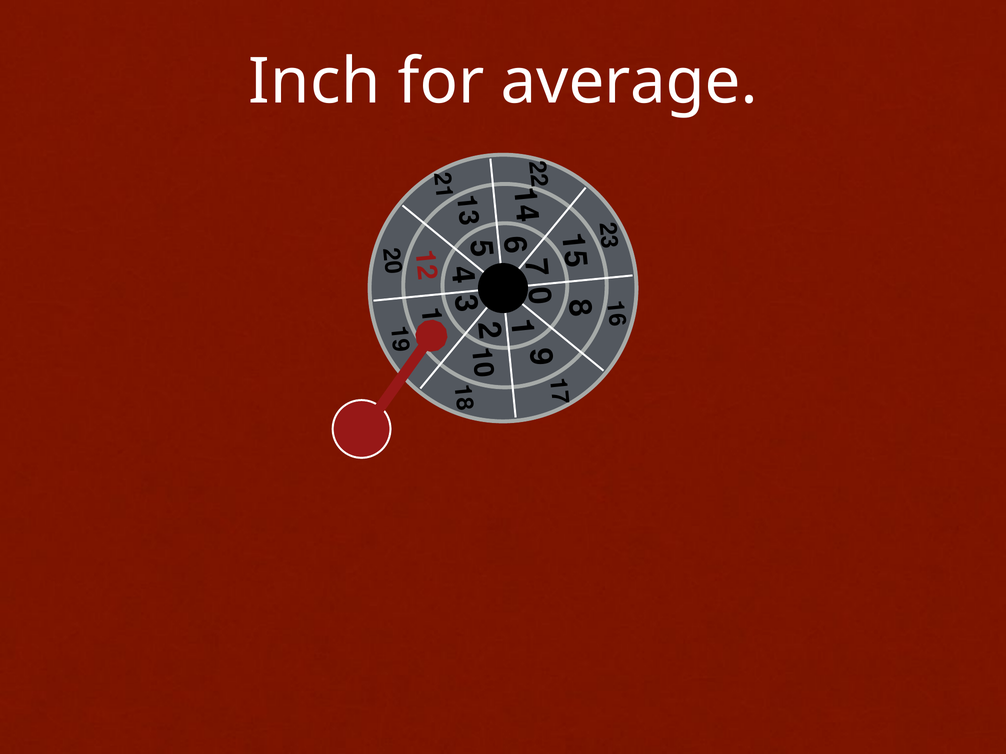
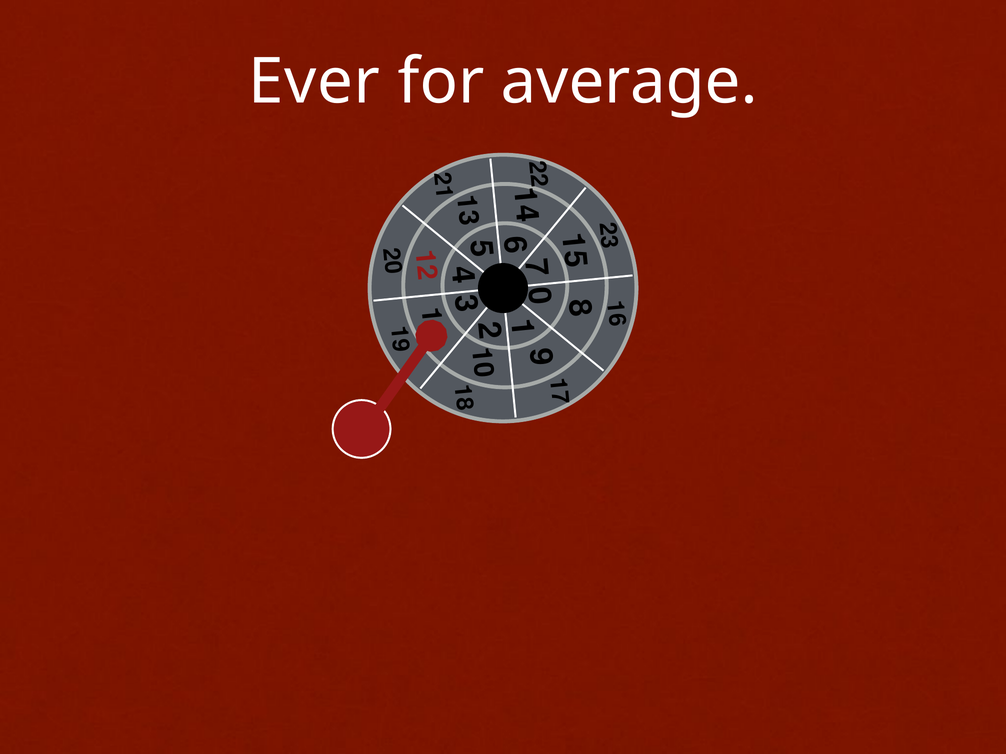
Inch: Inch -> Ever
